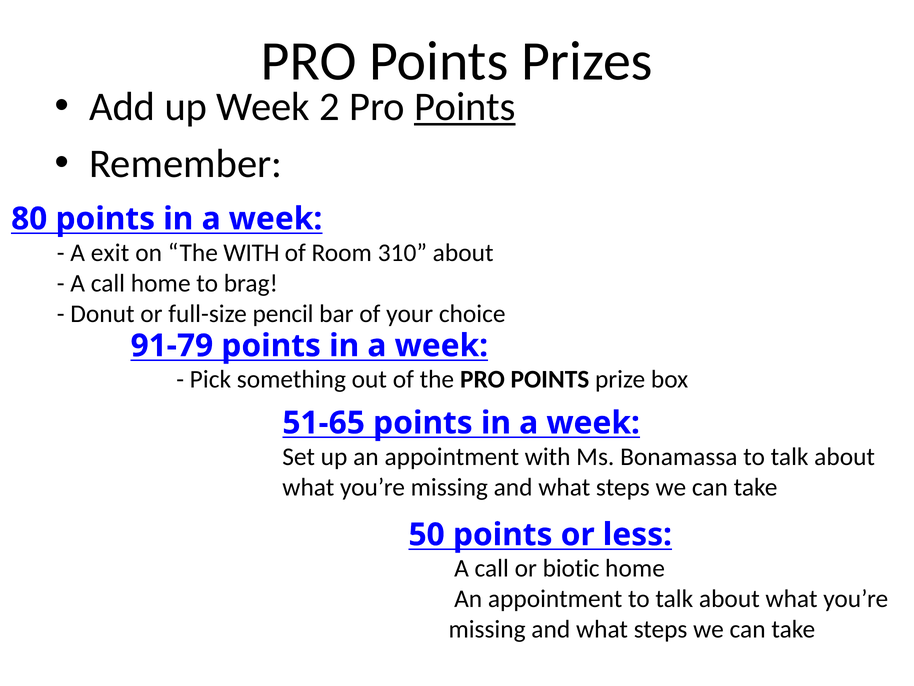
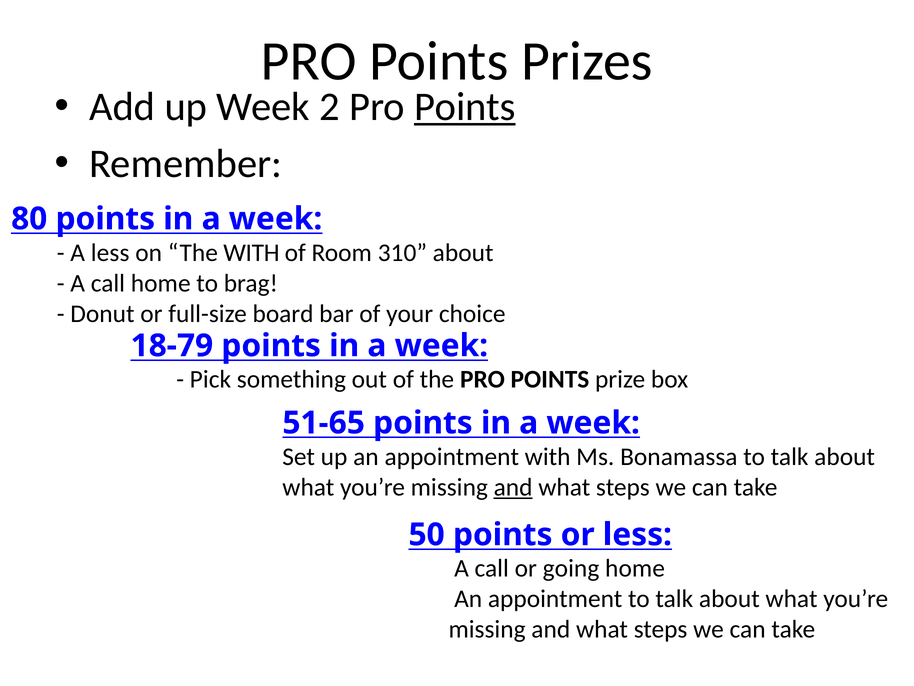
A exit: exit -> less
pencil: pencil -> board
91-79: 91-79 -> 18-79
and at (513, 487) underline: none -> present
biotic: biotic -> going
